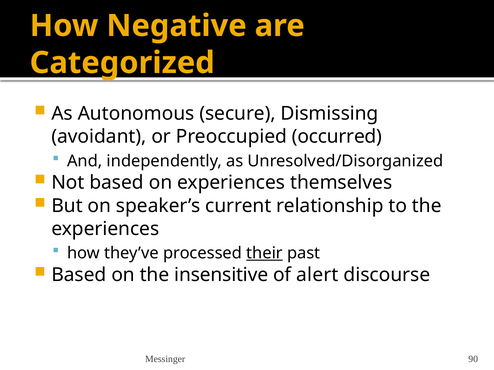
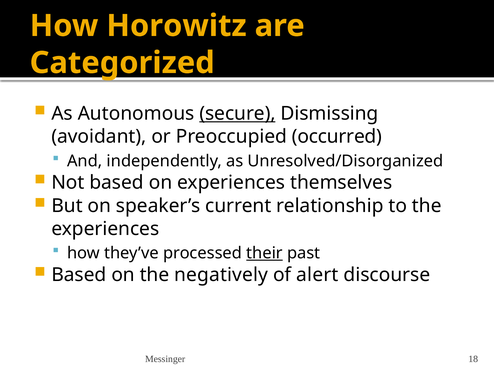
Negative: Negative -> Horowitz
secure underline: none -> present
insensitive: insensitive -> negatively
90: 90 -> 18
